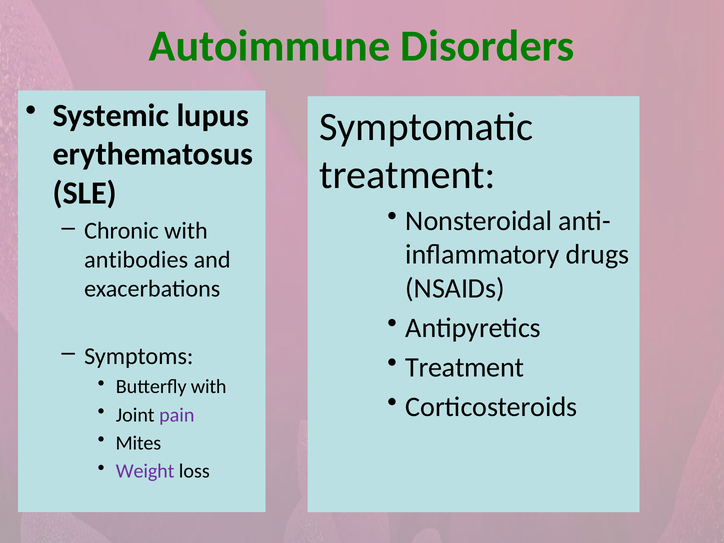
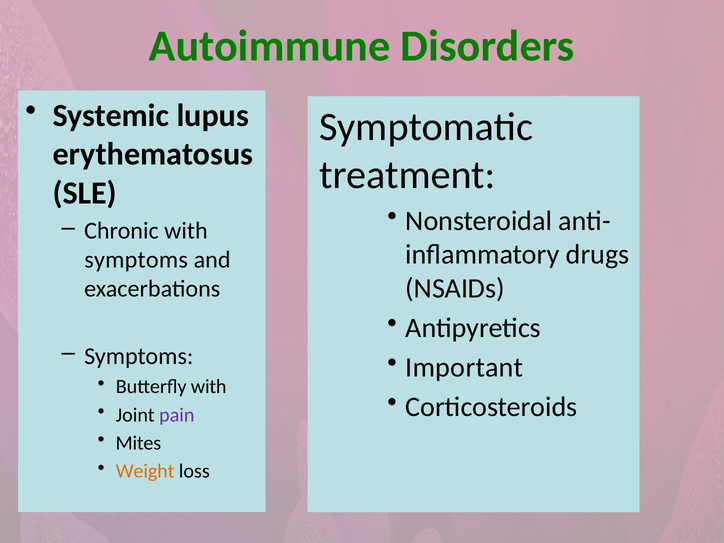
antibodies at (136, 260): antibodies -> symptoms
Treatment at (465, 367): Treatment -> Important
Weight colour: purple -> orange
